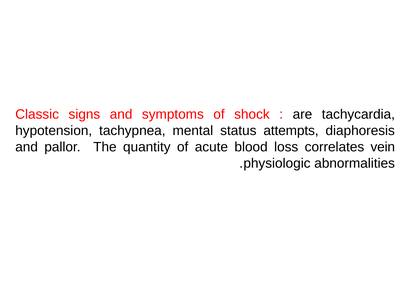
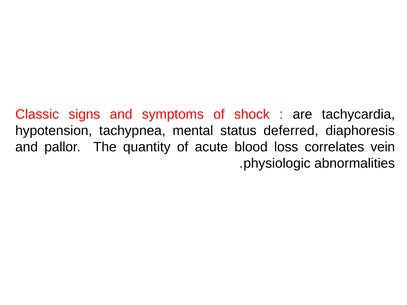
attempts: attempts -> deferred
